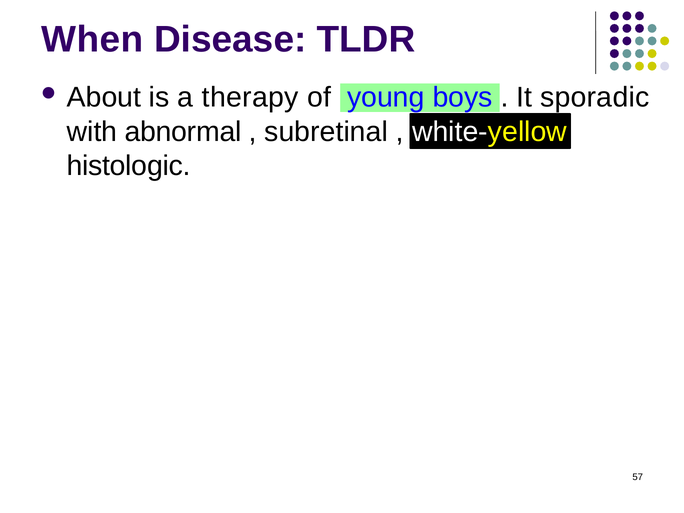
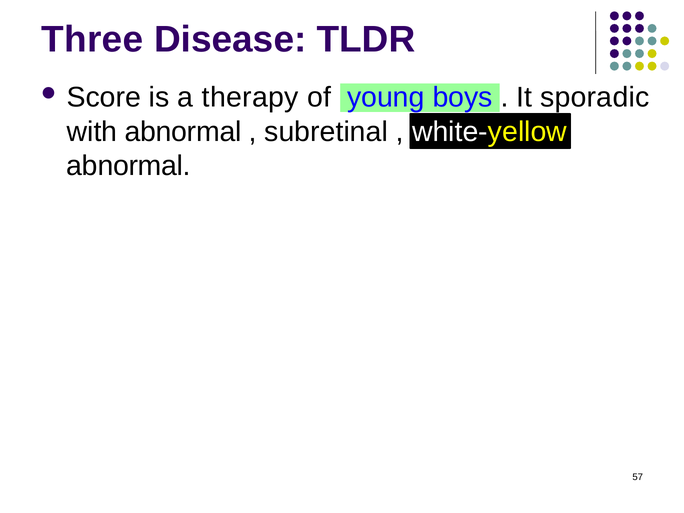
When: When -> Three
About: About -> Score
histologic at (129, 166): histologic -> abnormal
